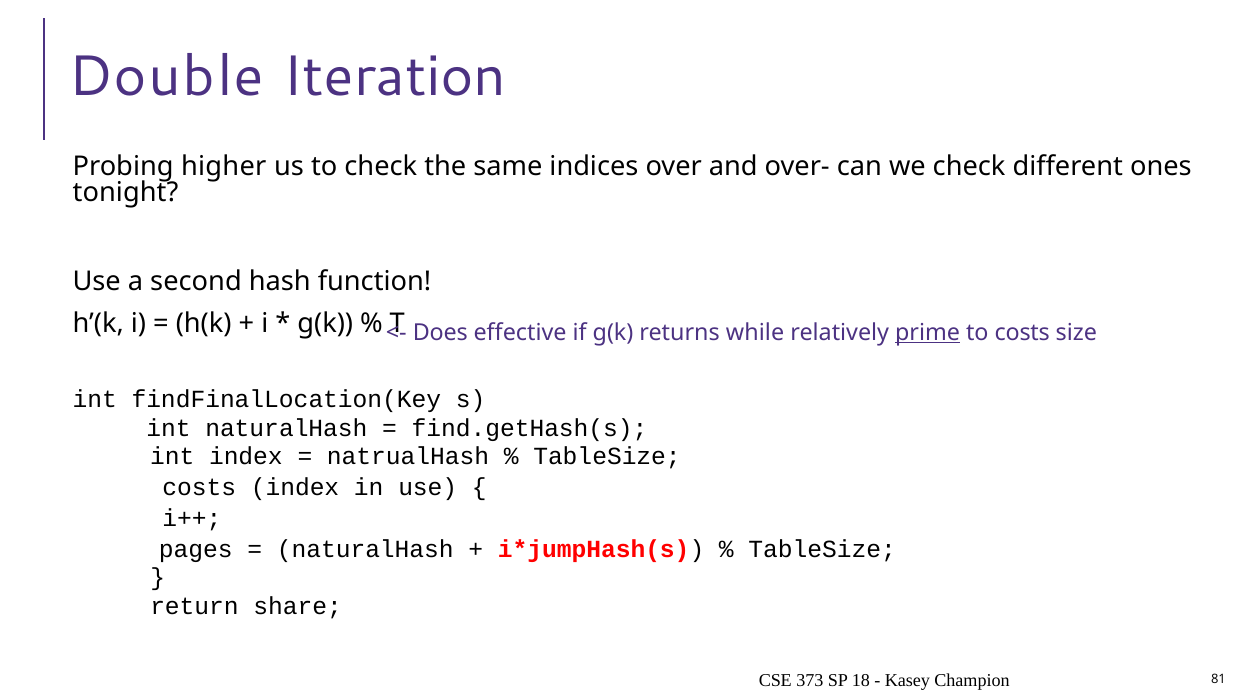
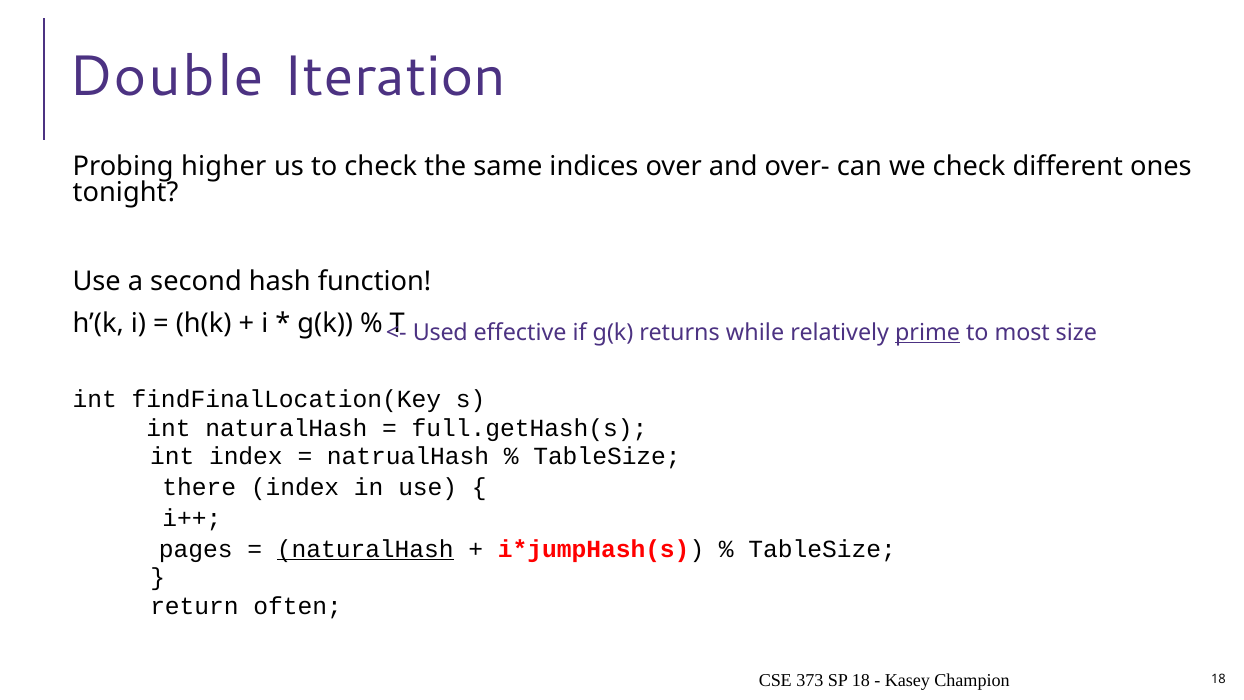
Does: Does -> Used
to costs: costs -> most
find.getHash(s: find.getHash(s -> full.getHash(s
costs at (199, 487): costs -> there
naturalHash at (365, 549) underline: none -> present
share: share -> often
Champion 81: 81 -> 18
